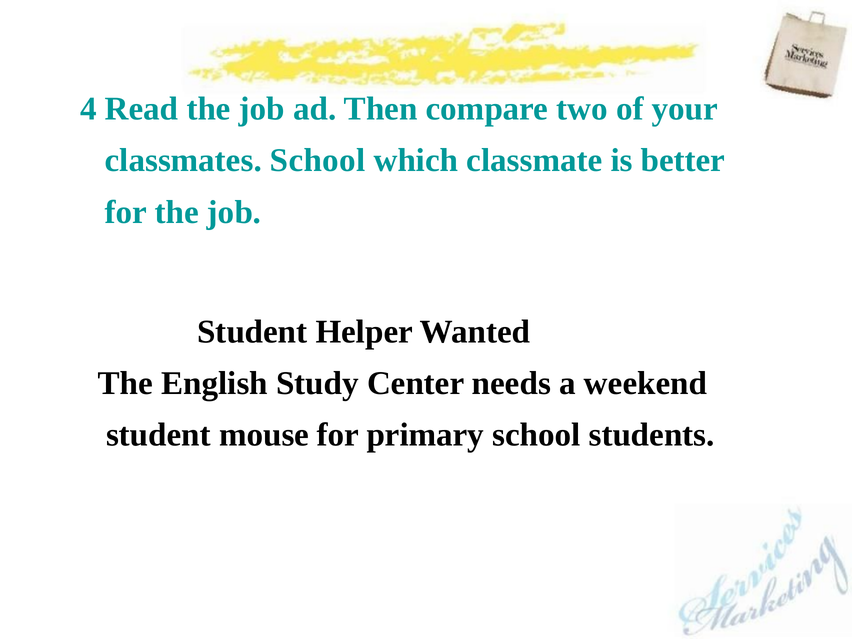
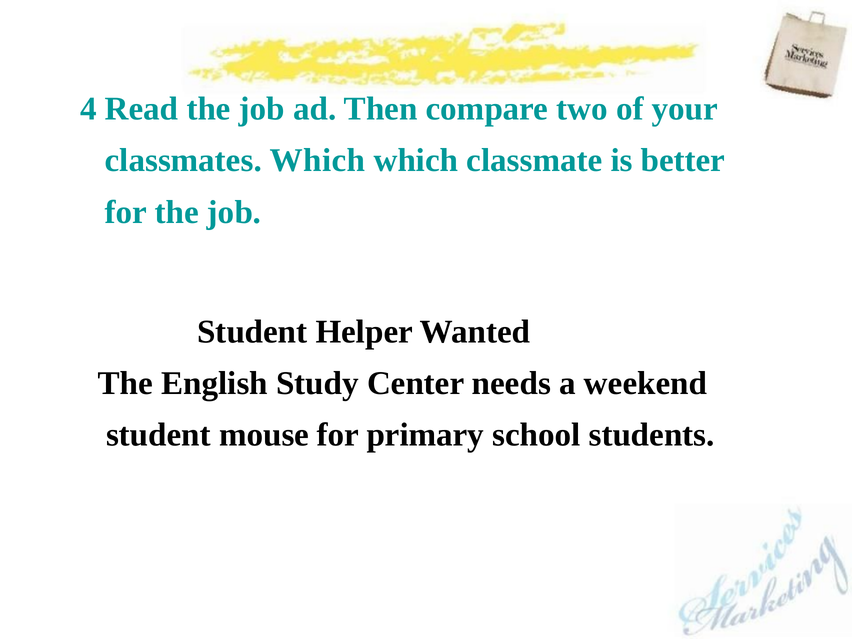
classmates School: School -> Which
